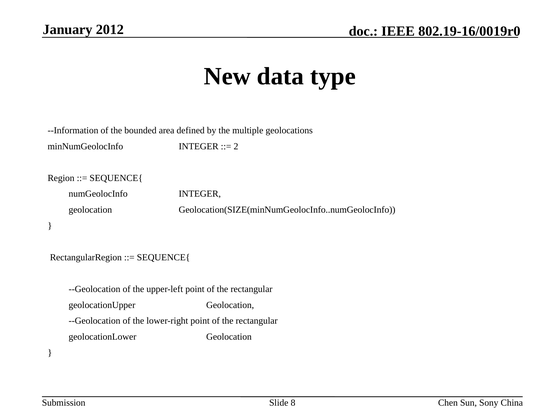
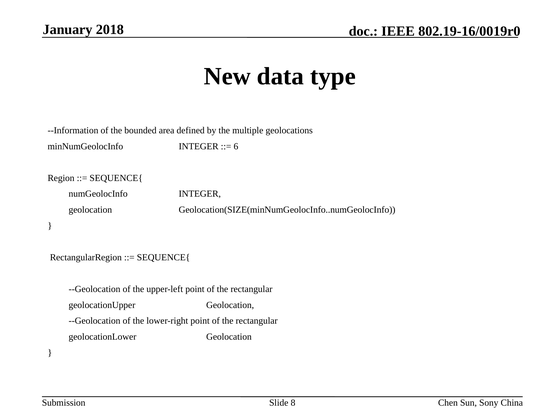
2012: 2012 -> 2018
2: 2 -> 6
